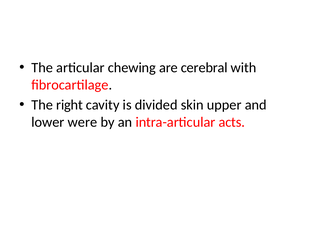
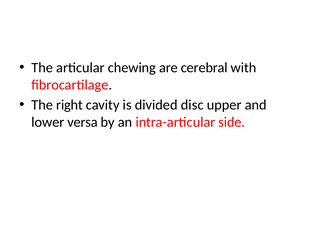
skin: skin -> disc
were: were -> versa
acts: acts -> side
